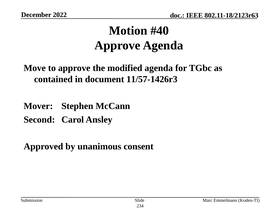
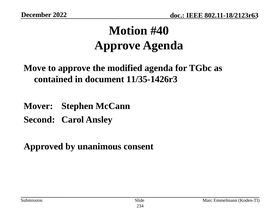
11/57-1426r3: 11/57-1426r3 -> 11/35-1426r3
